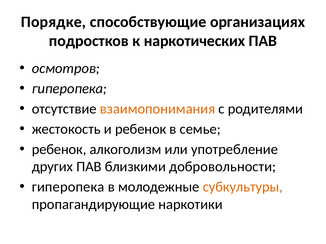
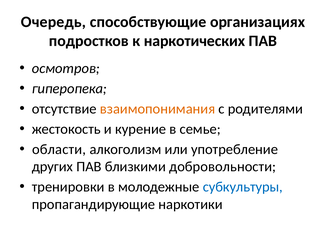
Порядке: Порядке -> Очередь
и ребенок: ребенок -> курение
ребенок at (59, 150): ребенок -> области
гиперопека at (68, 187): гиперопека -> тренировки
субкультуры colour: orange -> blue
